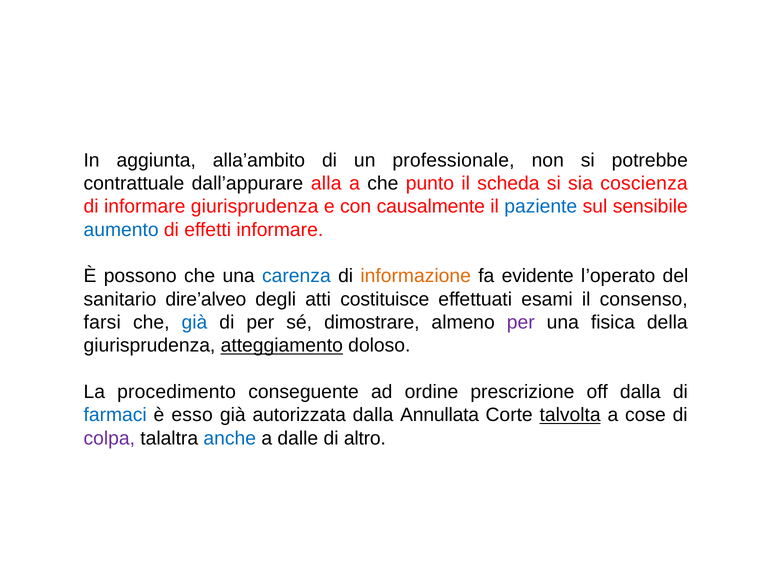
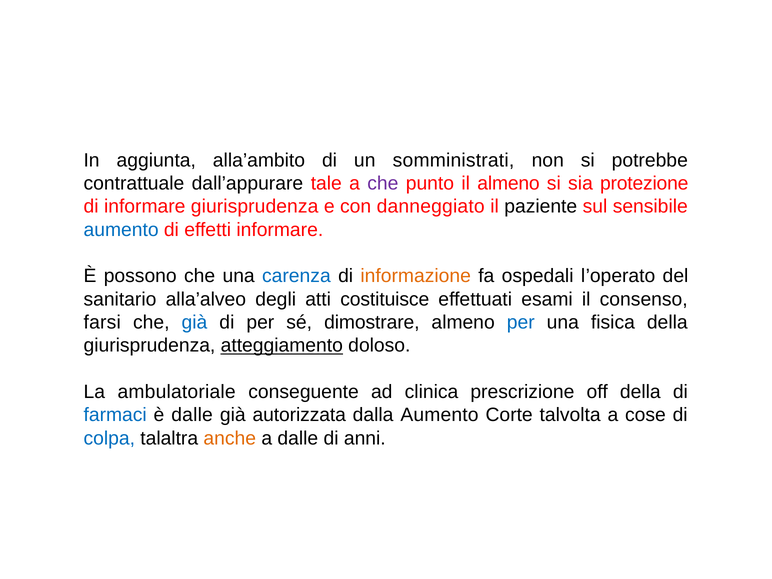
professionale: professionale -> somministrati
alla: alla -> tale
che at (383, 183) colour: black -> purple
il scheda: scheda -> almeno
coscienza: coscienza -> protezione
causalmente: causalmente -> danneggiato
paziente colour: blue -> black
evidente: evidente -> ospedali
dire’alveo: dire’alveo -> alla’alveo
per at (521, 322) colour: purple -> blue
procedimento: procedimento -> ambulatoriale
ordine: ordine -> clinica
off dalla: dalla -> della
è esso: esso -> dalle
dalla Annullata: Annullata -> Aumento
talvolta underline: present -> none
colpa colour: purple -> blue
anche colour: blue -> orange
altro: altro -> anni
